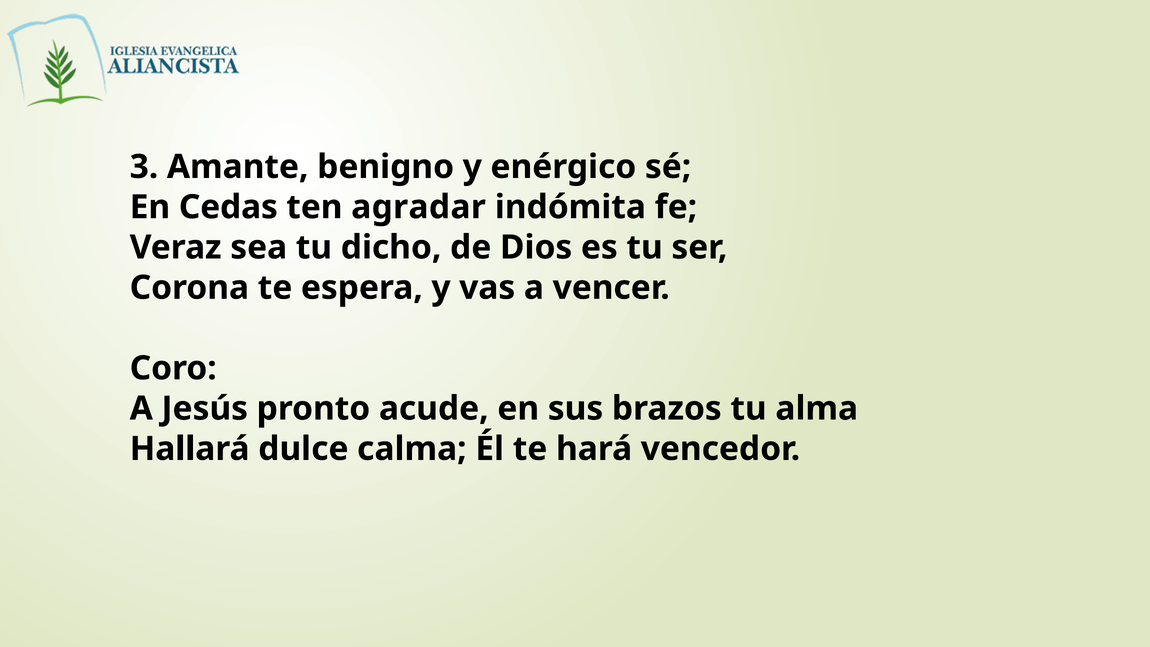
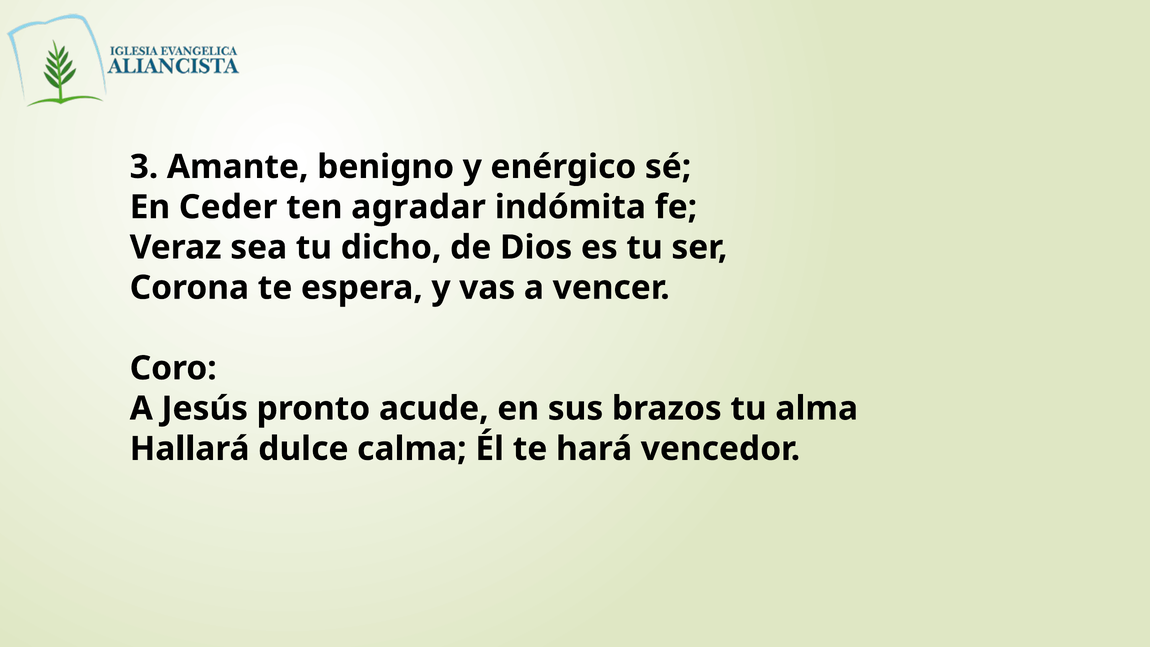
Cedas: Cedas -> Ceder
